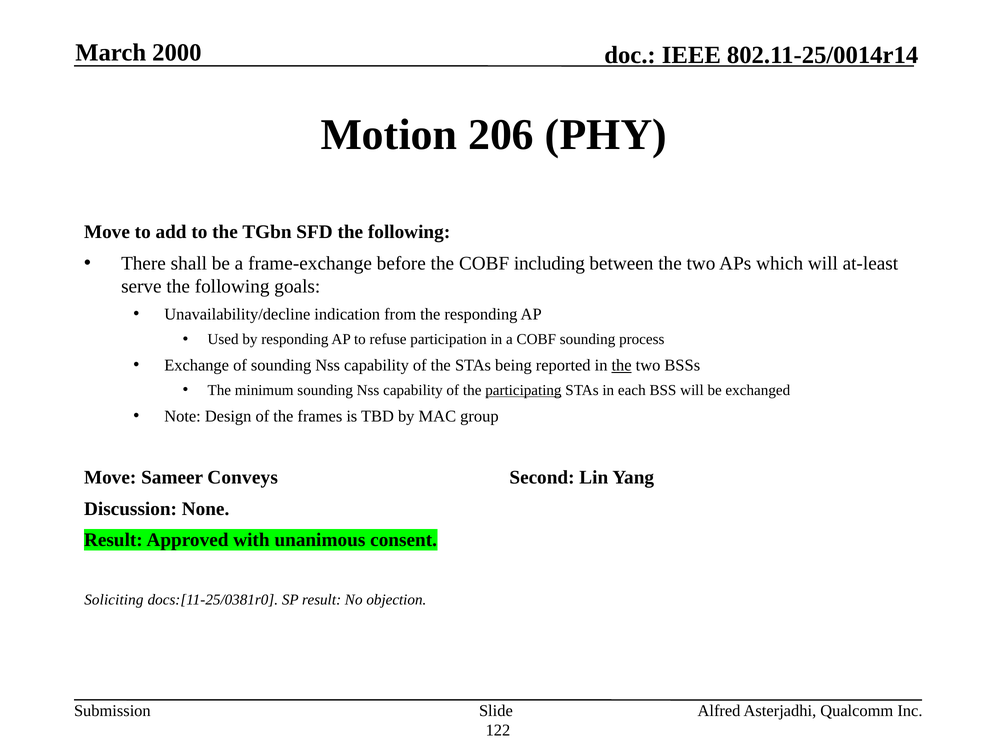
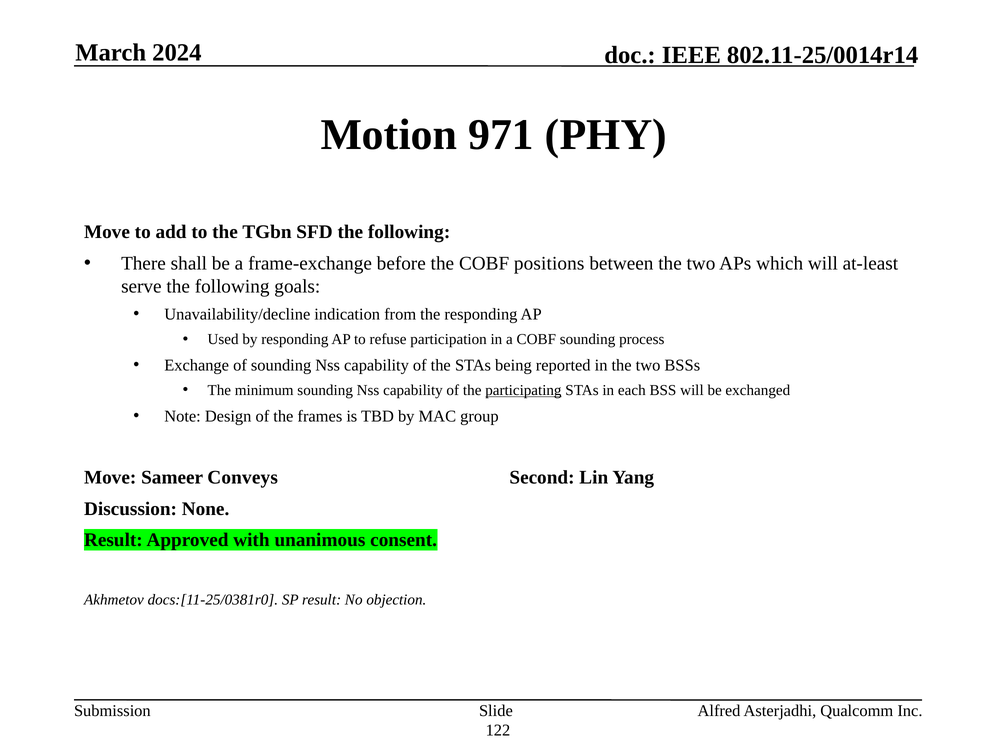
2000: 2000 -> 2024
206: 206 -> 971
including: including -> positions
the at (622, 365) underline: present -> none
Soliciting: Soliciting -> Akhmetov
